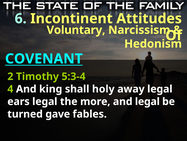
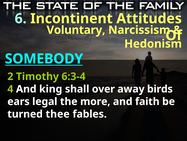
COVENANT: COVENANT -> SOMEBODY
5:3-4: 5:3-4 -> 6:3-4
holy: holy -> over
away legal: legal -> birds
and legal: legal -> faith
gave: gave -> thee
